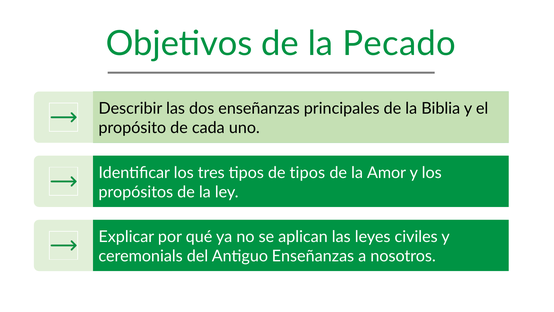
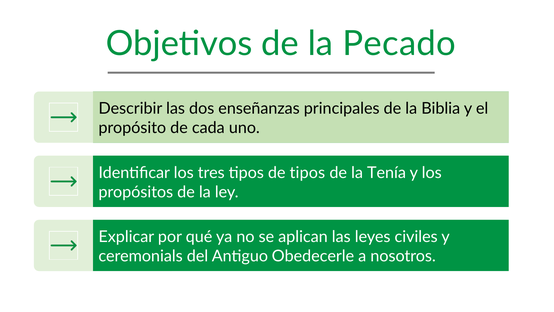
Amor: Amor -> Tenía
Antiguo Enseñanzas: Enseñanzas -> Obedecerle
